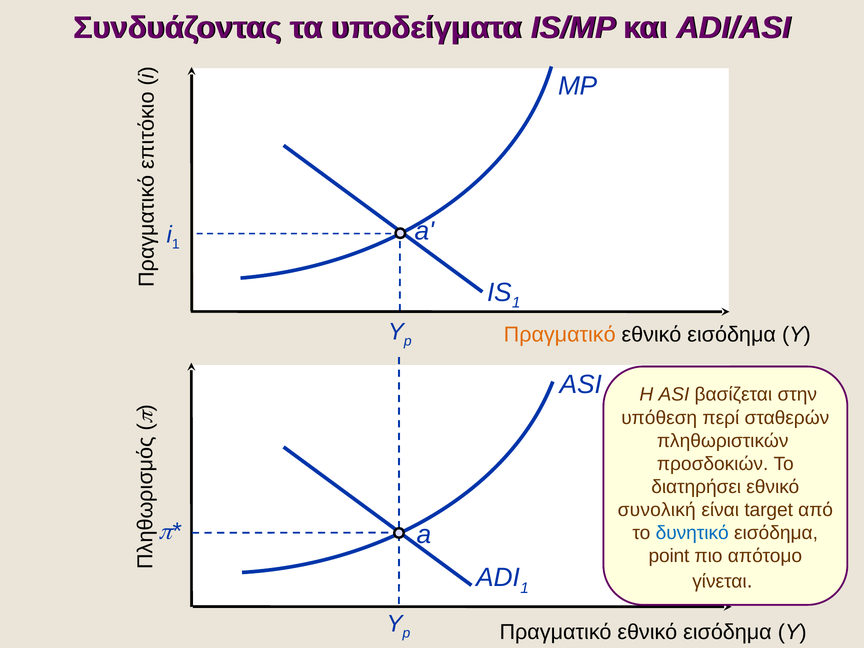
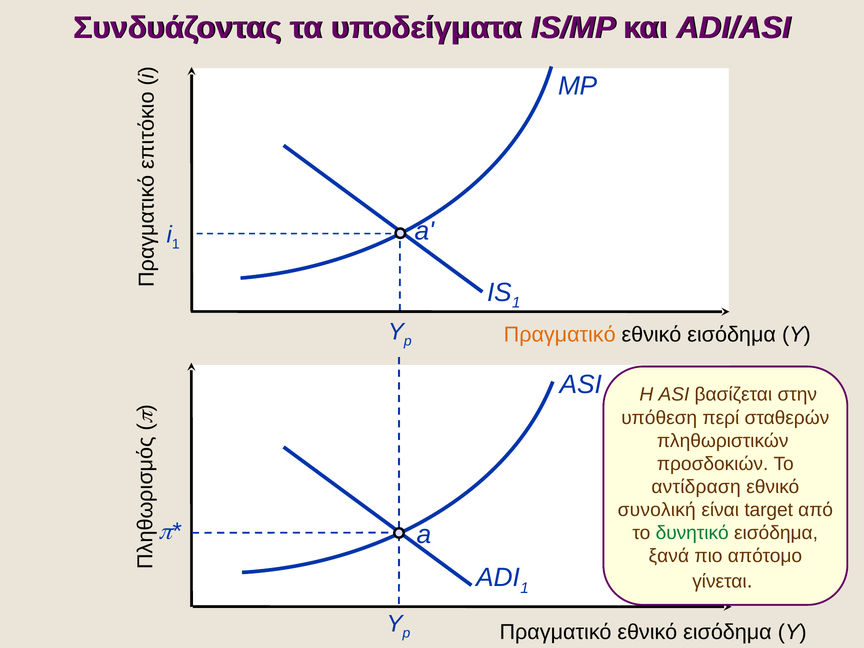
διατηρήσει: διατηρήσει -> αντίδραση
δυνητικό colour: blue -> green
point: point -> ξανά
